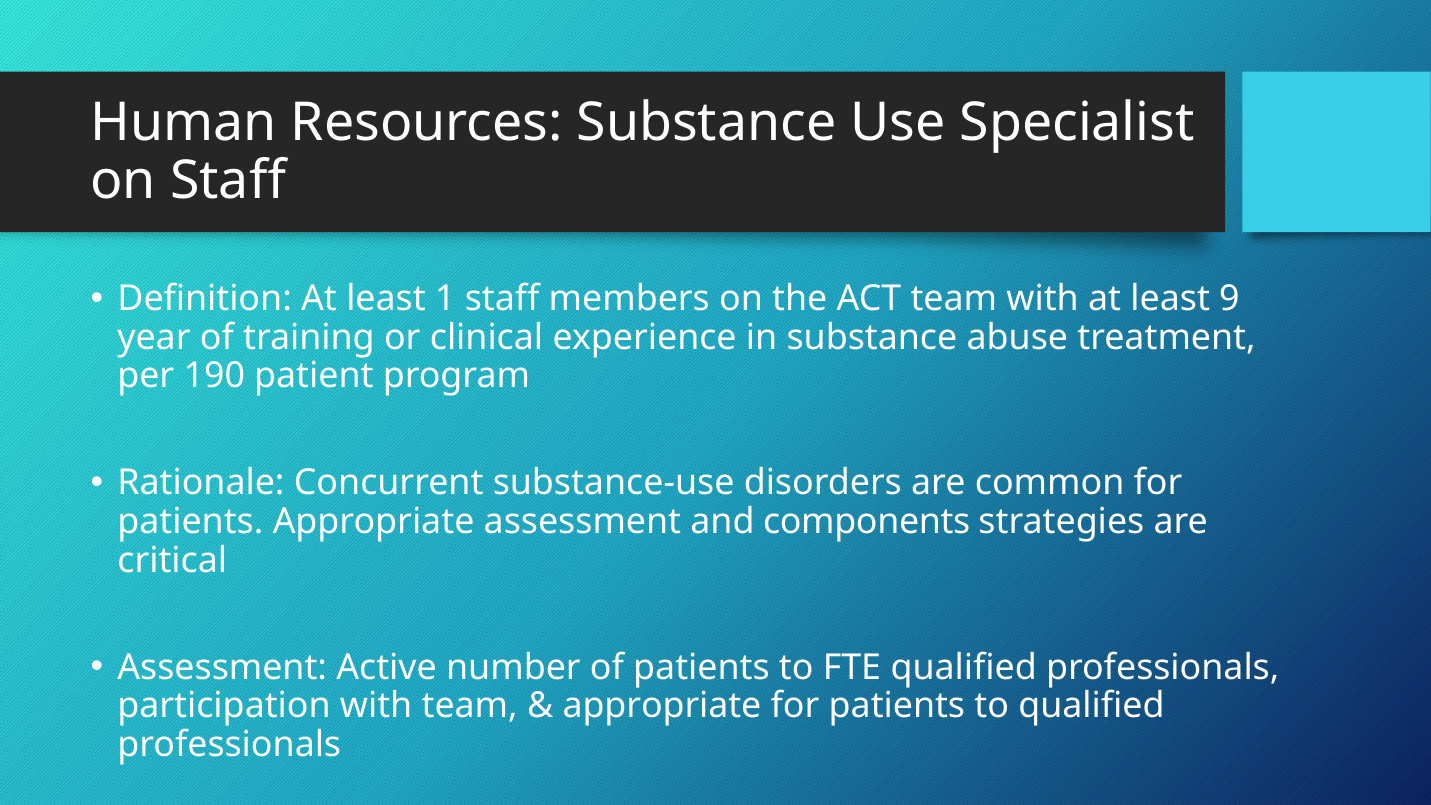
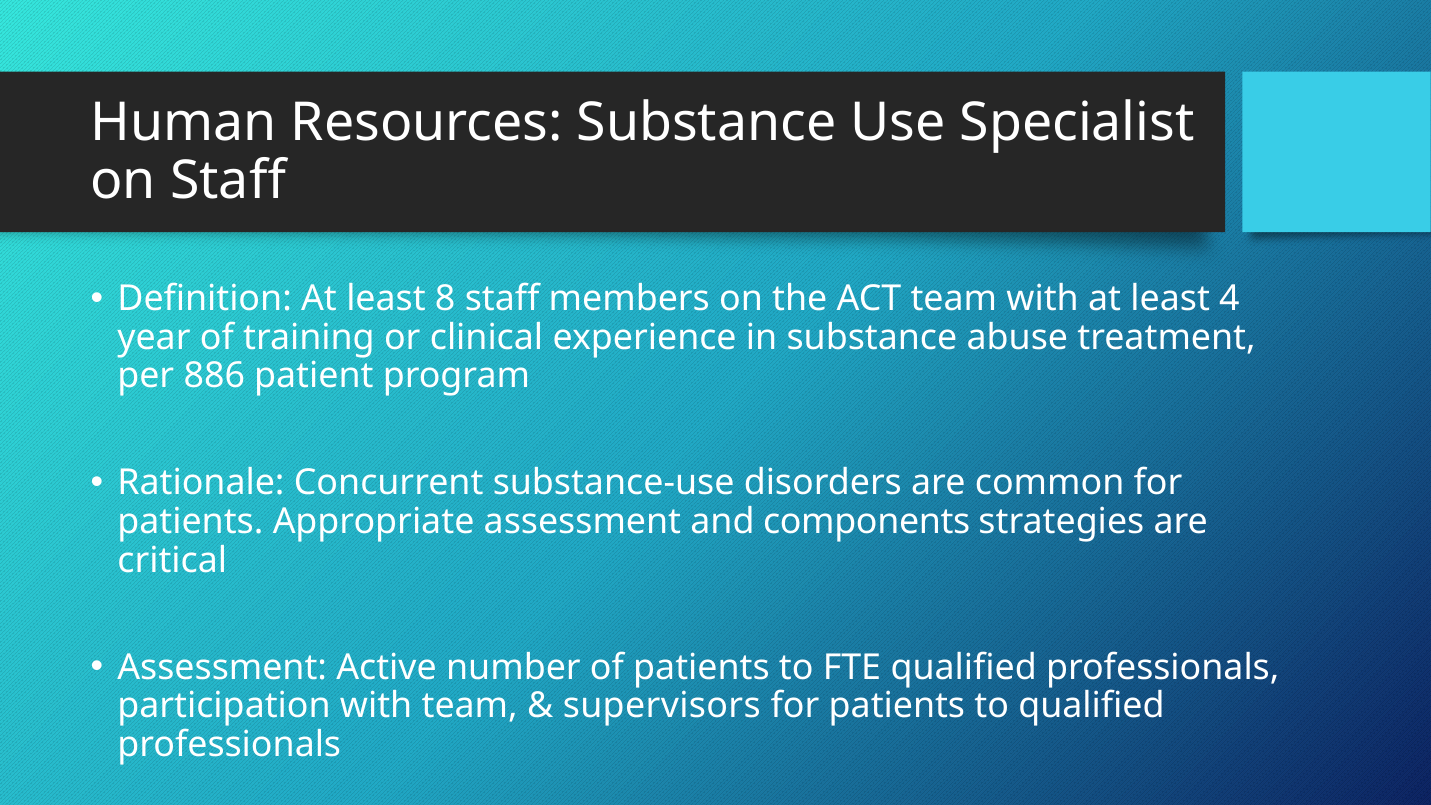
1: 1 -> 8
9: 9 -> 4
190: 190 -> 886
appropriate at (662, 706): appropriate -> supervisors
